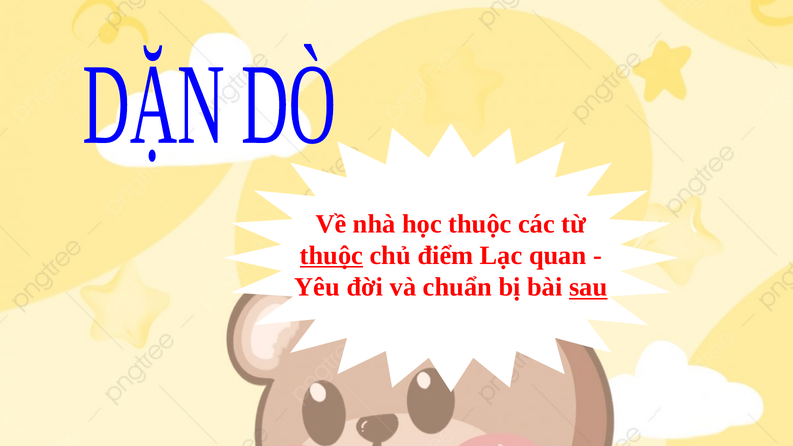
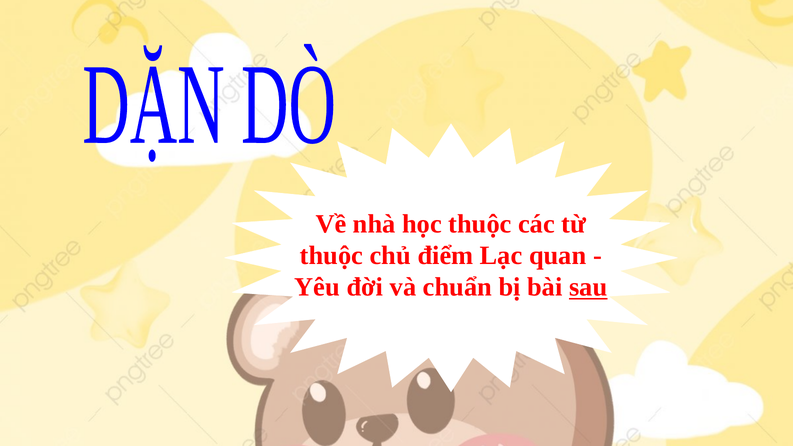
thuộc at (332, 256) underline: present -> none
